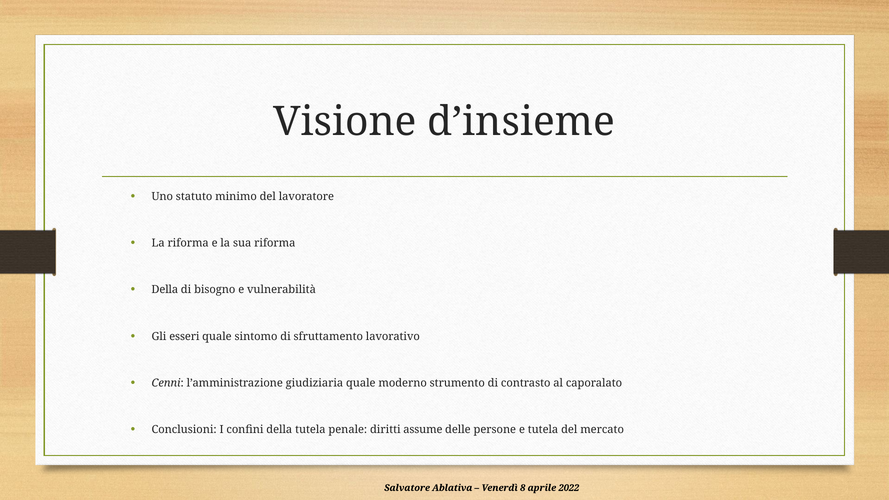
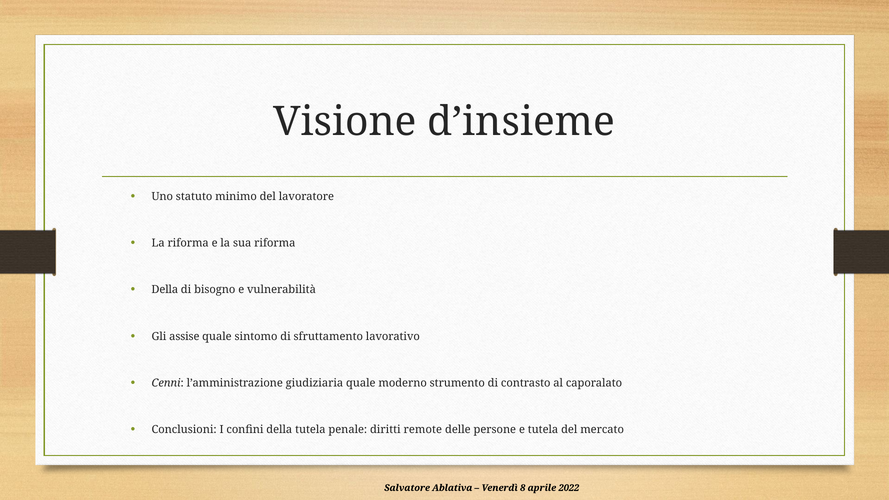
esseri: esseri -> assise
assume: assume -> remote
